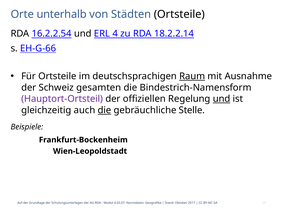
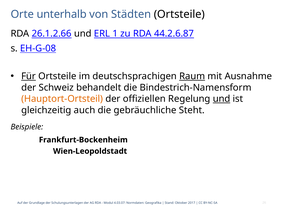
16.2.2.54: 16.2.2.54 -> 26.1.2.66
4: 4 -> 1
18.2.2.14: 18.2.2.14 -> 44.2.6.87
EH-G-66: EH-G-66 -> EH-G-08
Für underline: none -> present
gesamten: gesamten -> behandelt
Hauptort-Ortsteil colour: purple -> orange
die at (105, 110) underline: present -> none
Stelle: Stelle -> Steht
